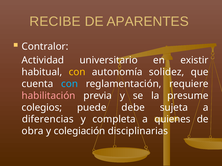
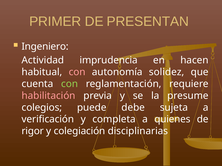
RECIBE: RECIBE -> PRIMER
APARENTES: APARENTES -> PRESENTAN
Contralor: Contralor -> Ingeniero
universitario: universitario -> imprudencia
existir: existir -> hacen
con at (77, 72) colour: yellow -> pink
con at (70, 84) colour: light blue -> light green
diferencias: diferencias -> verificación
obra: obra -> rigor
